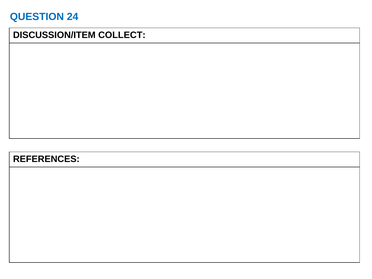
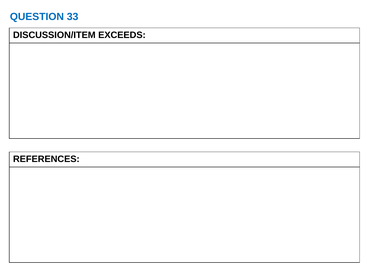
24: 24 -> 33
COLLECT: COLLECT -> EXCEEDS
